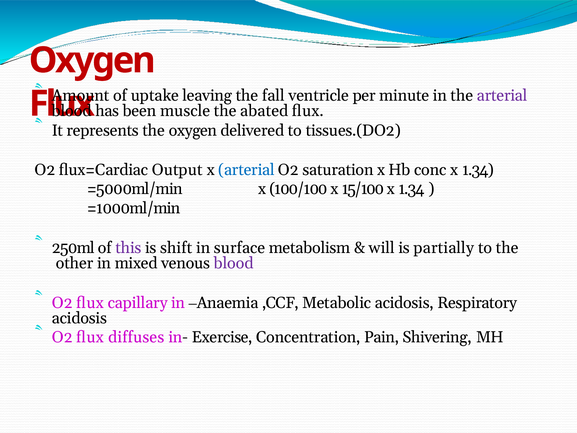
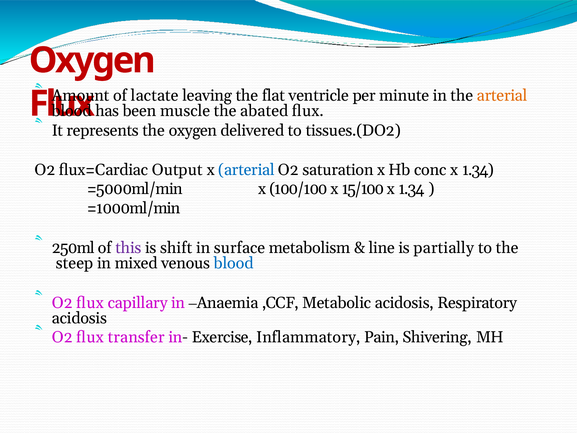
uptake: uptake -> lactate
fall: fall -> flat
arterial at (502, 96) colour: purple -> orange
will: will -> line
other: other -> steep
blood at (234, 263) colour: purple -> blue
diffuses: diffuses -> transfer
Concentration: Concentration -> Inflammatory
